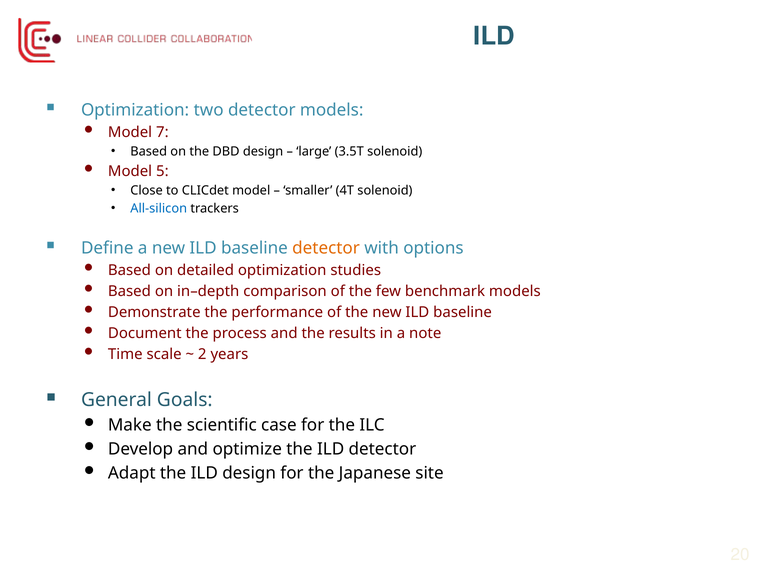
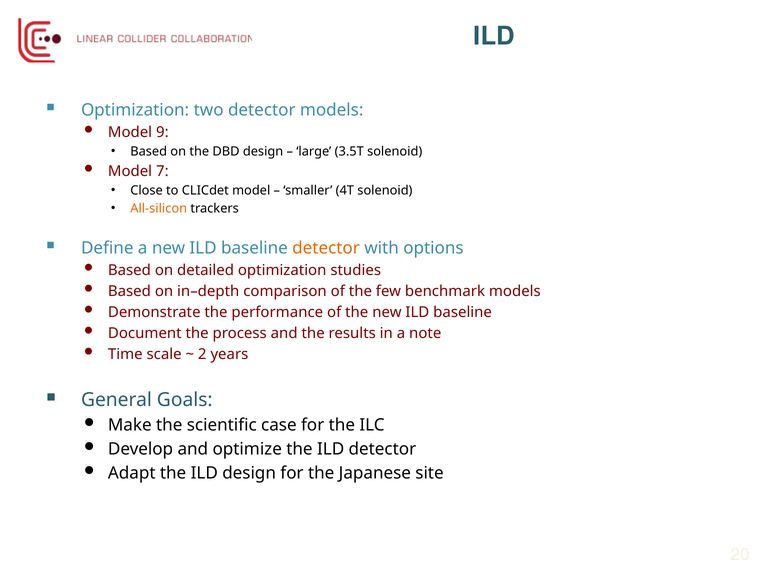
7: 7 -> 9
5: 5 -> 7
All-silicon colour: blue -> orange
